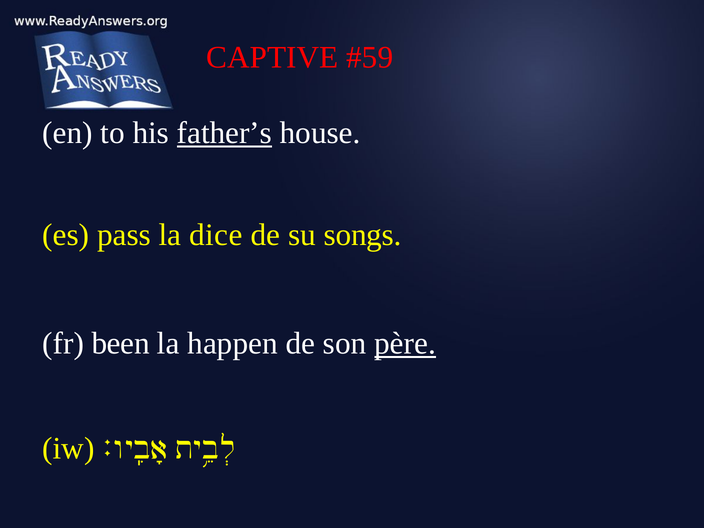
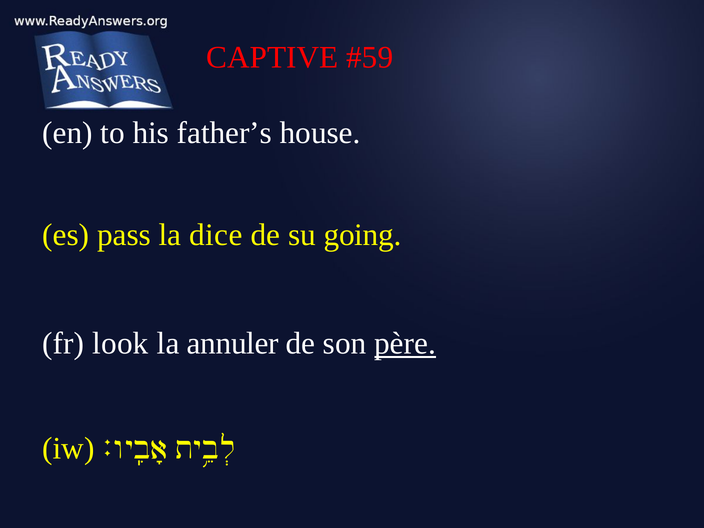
father’s underline: present -> none
songs: songs -> going
been: been -> look
happen: happen -> annuler
